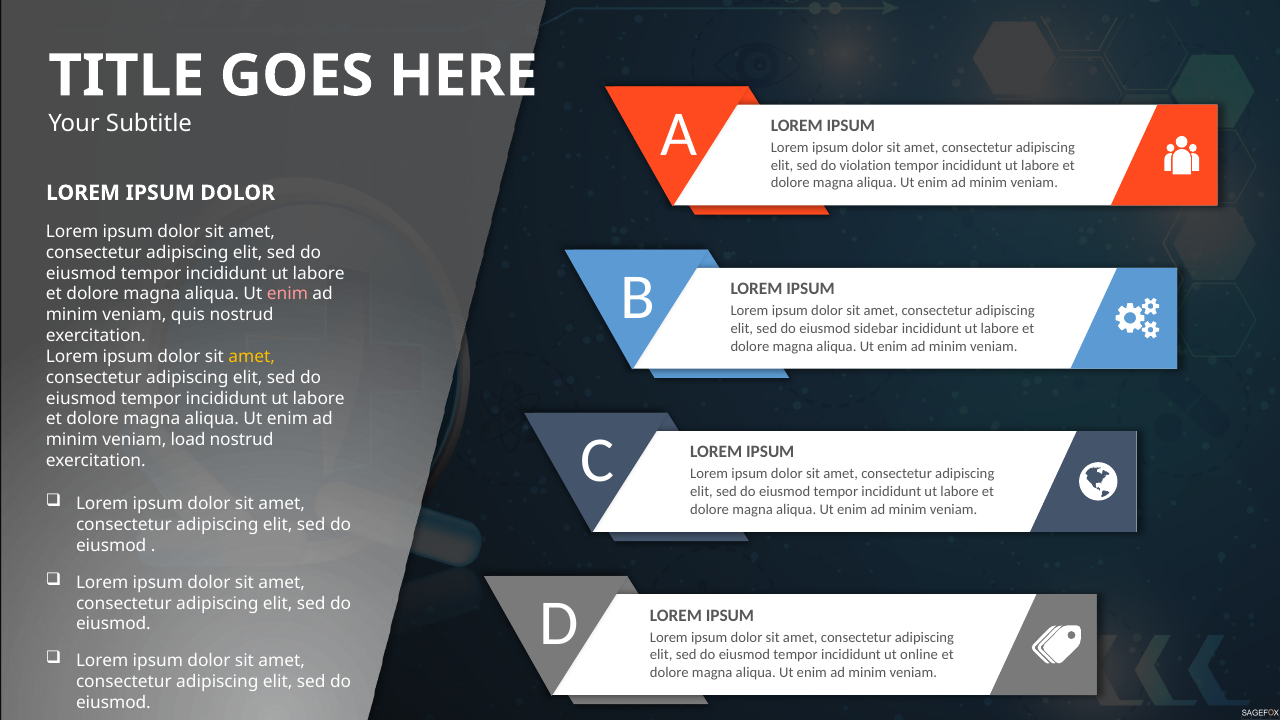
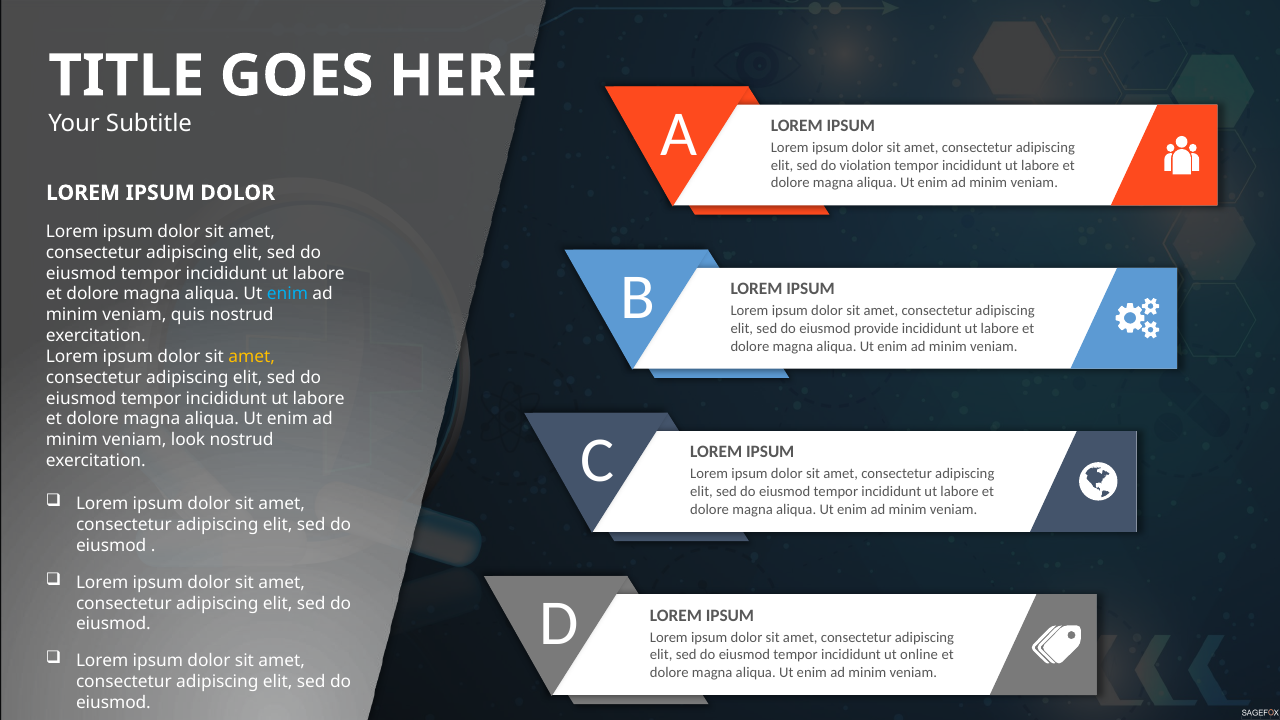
enim at (287, 294) colour: pink -> light blue
sidebar: sidebar -> provide
load: load -> look
